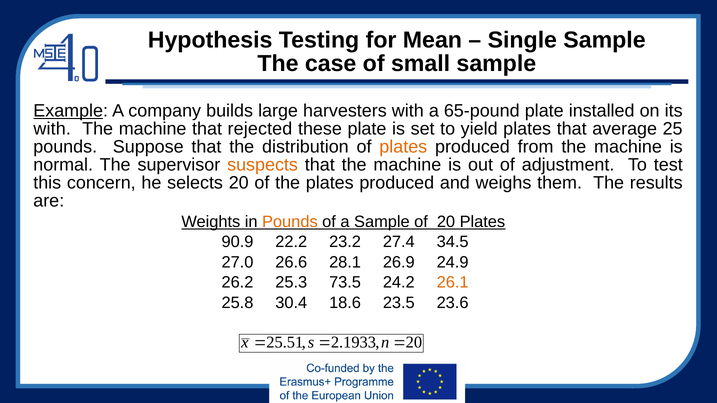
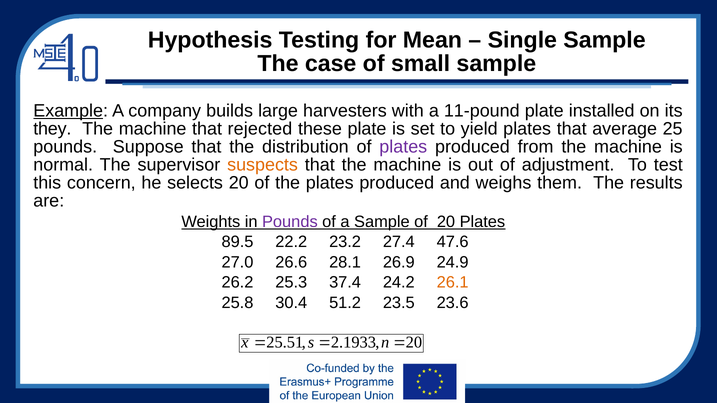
65-pound: 65-pound -> 11-pound
with at (52, 129): with -> they
plates at (403, 147) colour: orange -> purple
Pounds at (290, 222) colour: orange -> purple
90.9: 90.9 -> 89.5
34.5: 34.5 -> 47.6
73.5: 73.5 -> 37.4
18.6: 18.6 -> 51.2
